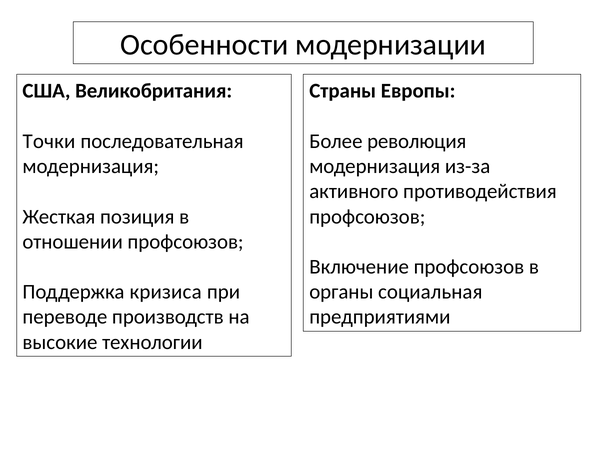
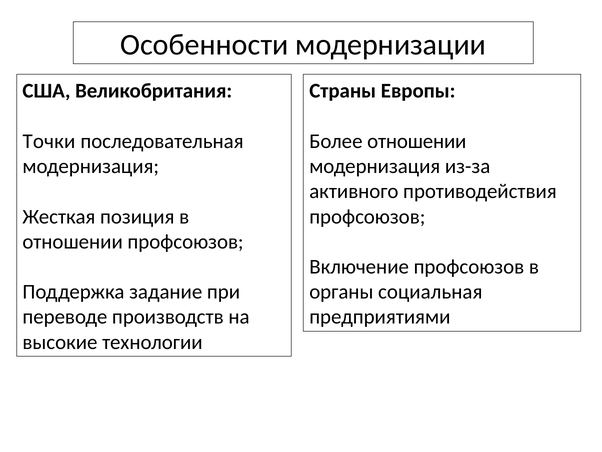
Более революция: революция -> отношении
кризиса: кризиса -> задание
